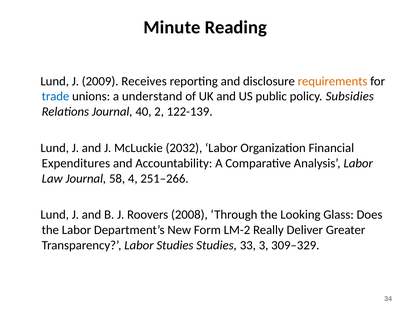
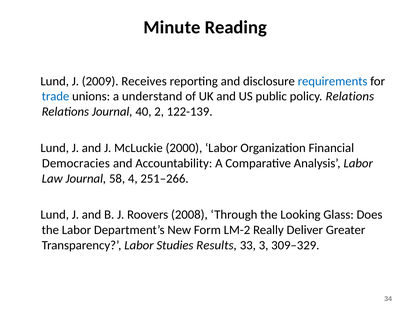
requirements colour: orange -> blue
policy Subsidies: Subsidies -> Relations
2032: 2032 -> 2000
Expenditures: Expenditures -> Democracies
Studies Studies: Studies -> Results
